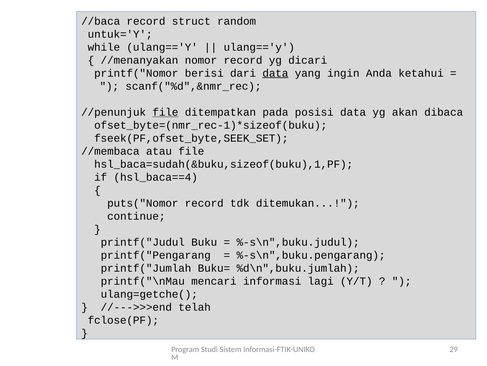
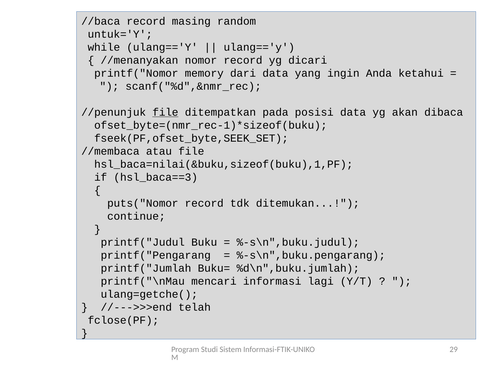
struct: struct -> masing
berisi: berisi -> memory
data at (275, 73) underline: present -> none
hsl_baca=sudah(&buku,sizeof(buku),1,PF: hsl_baca=sudah(&buku,sizeof(buku),1,PF -> hsl_baca=nilai(&buku,sizeof(buku),1,PF
hsl_baca==4: hsl_baca==4 -> hsl_baca==3
